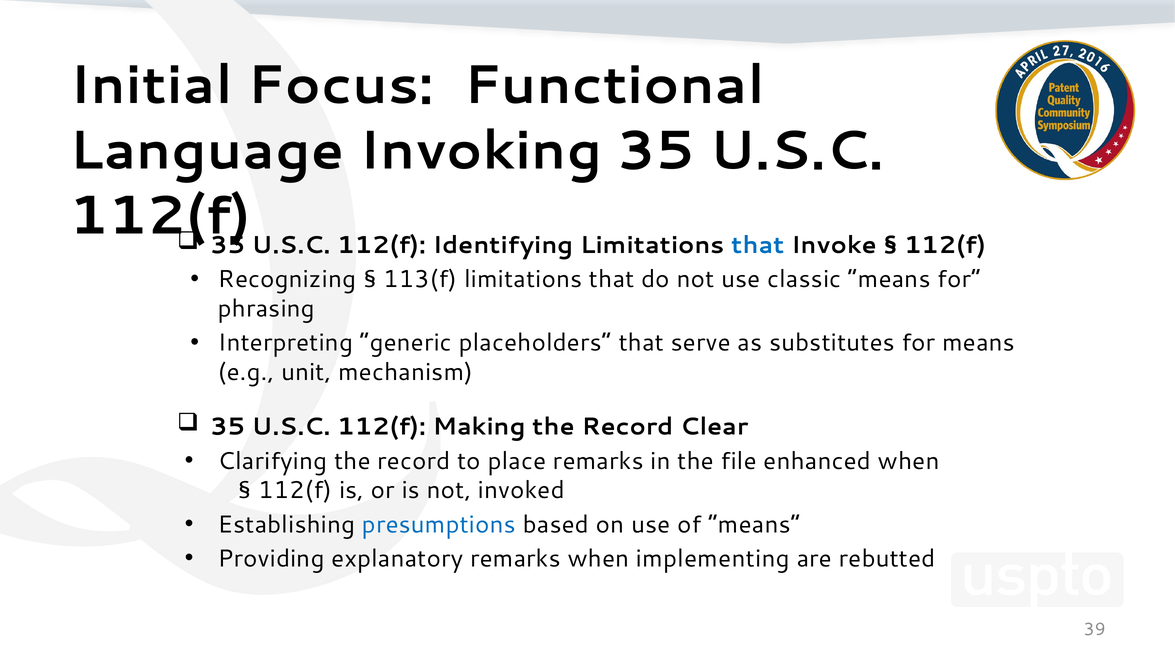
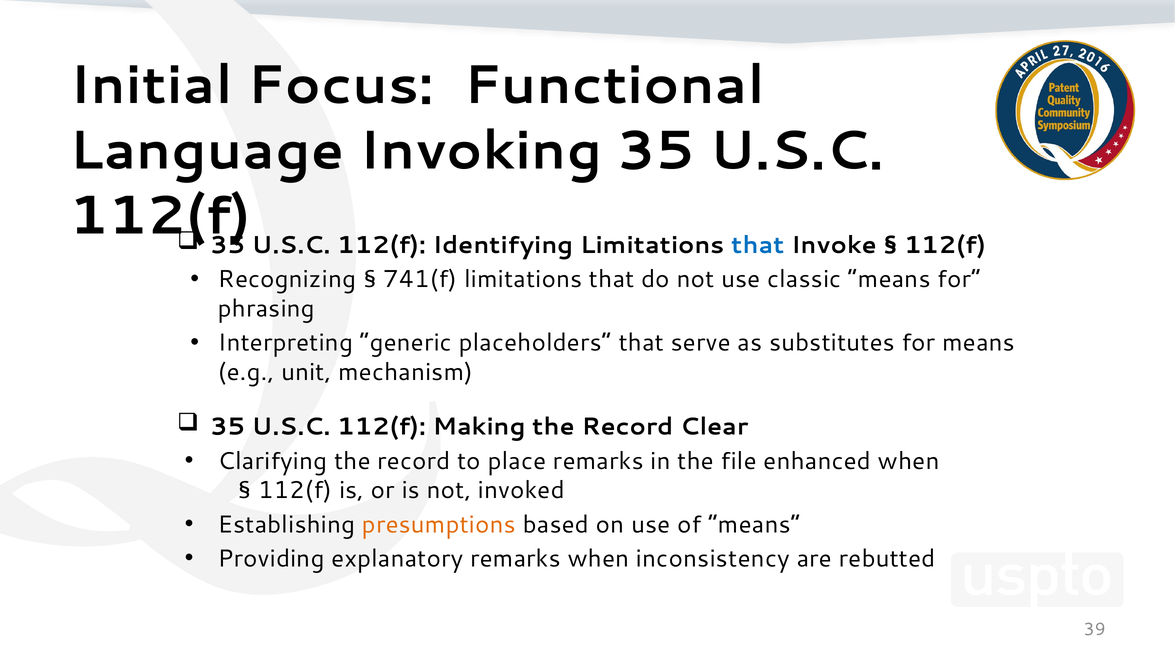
113(f: 113(f -> 741(f
presumptions colour: blue -> orange
implementing: implementing -> inconsistency
